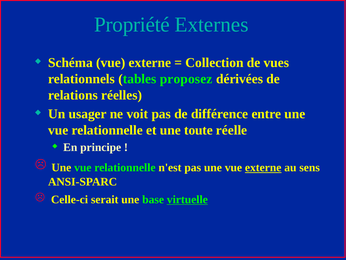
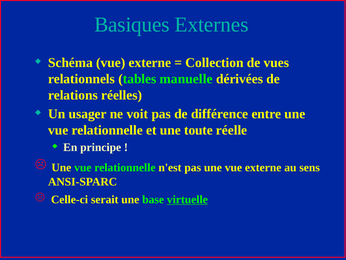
Propriété: Propriété -> Basiques
proposez: proposez -> manuelle
externe at (263, 167) underline: present -> none
